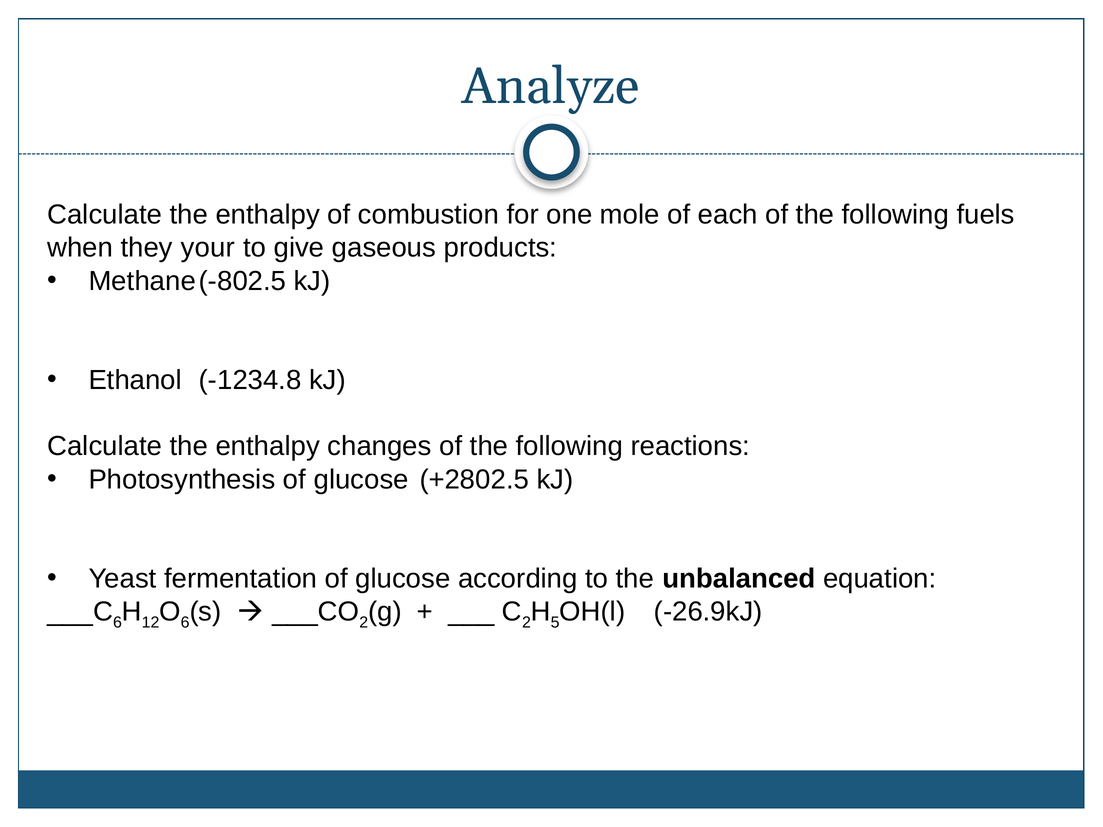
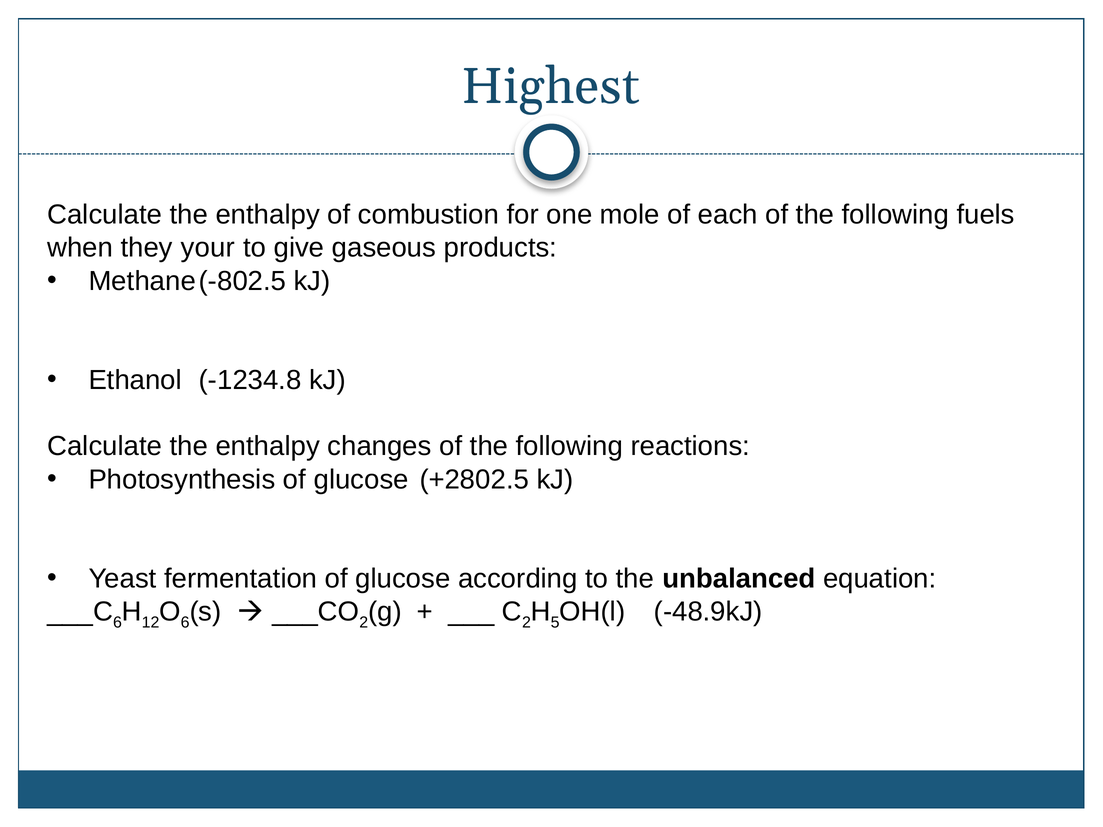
Analyze: Analyze -> Highest
-26.9kJ: -26.9kJ -> -48.9kJ
